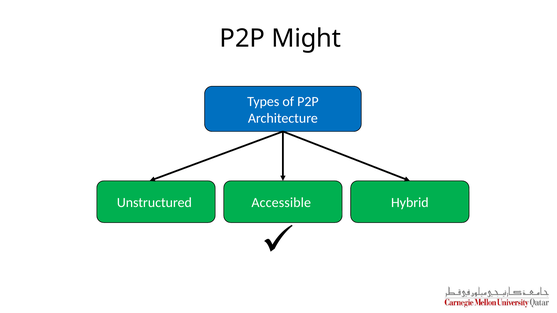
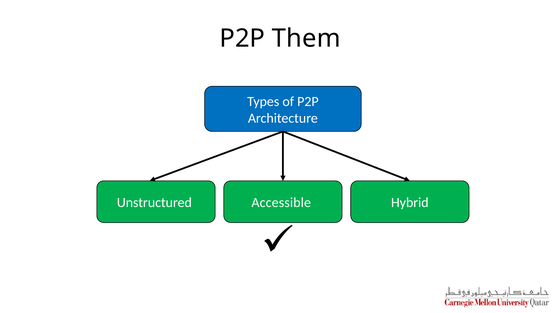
Might: Might -> Them
